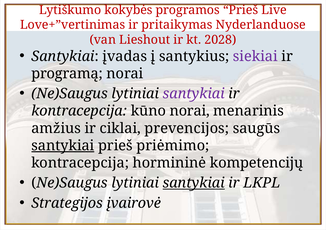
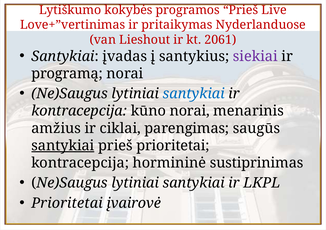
2028: 2028 -> 2061
santykiai at (194, 94) colour: purple -> blue
prevencijos: prevencijos -> parengimas
prieš priėmimo: priėmimo -> prioritetai
kompetencijų: kompetencijų -> sustiprinimas
santykiai at (194, 183) underline: present -> none
Strategijos at (67, 204): Strategijos -> Prioritetai
